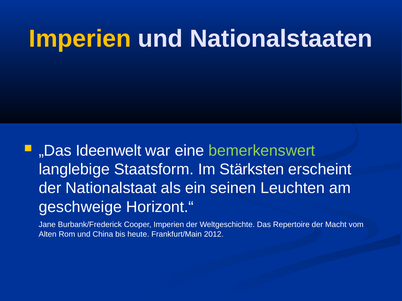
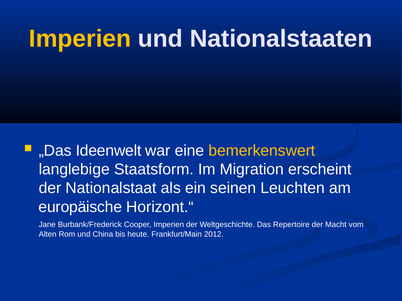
bemerkenswert colour: light green -> yellow
Stärksten: Stärksten -> Migration
geschweige: geschweige -> europäische
